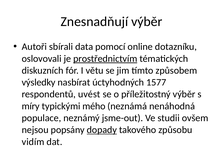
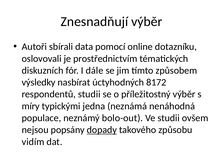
prostřednictvím underline: present -> none
větu: větu -> dále
1577: 1577 -> 8172
respondentů uvést: uvést -> studii
mého: mého -> jedna
jsme-out: jsme-out -> bolo-out
